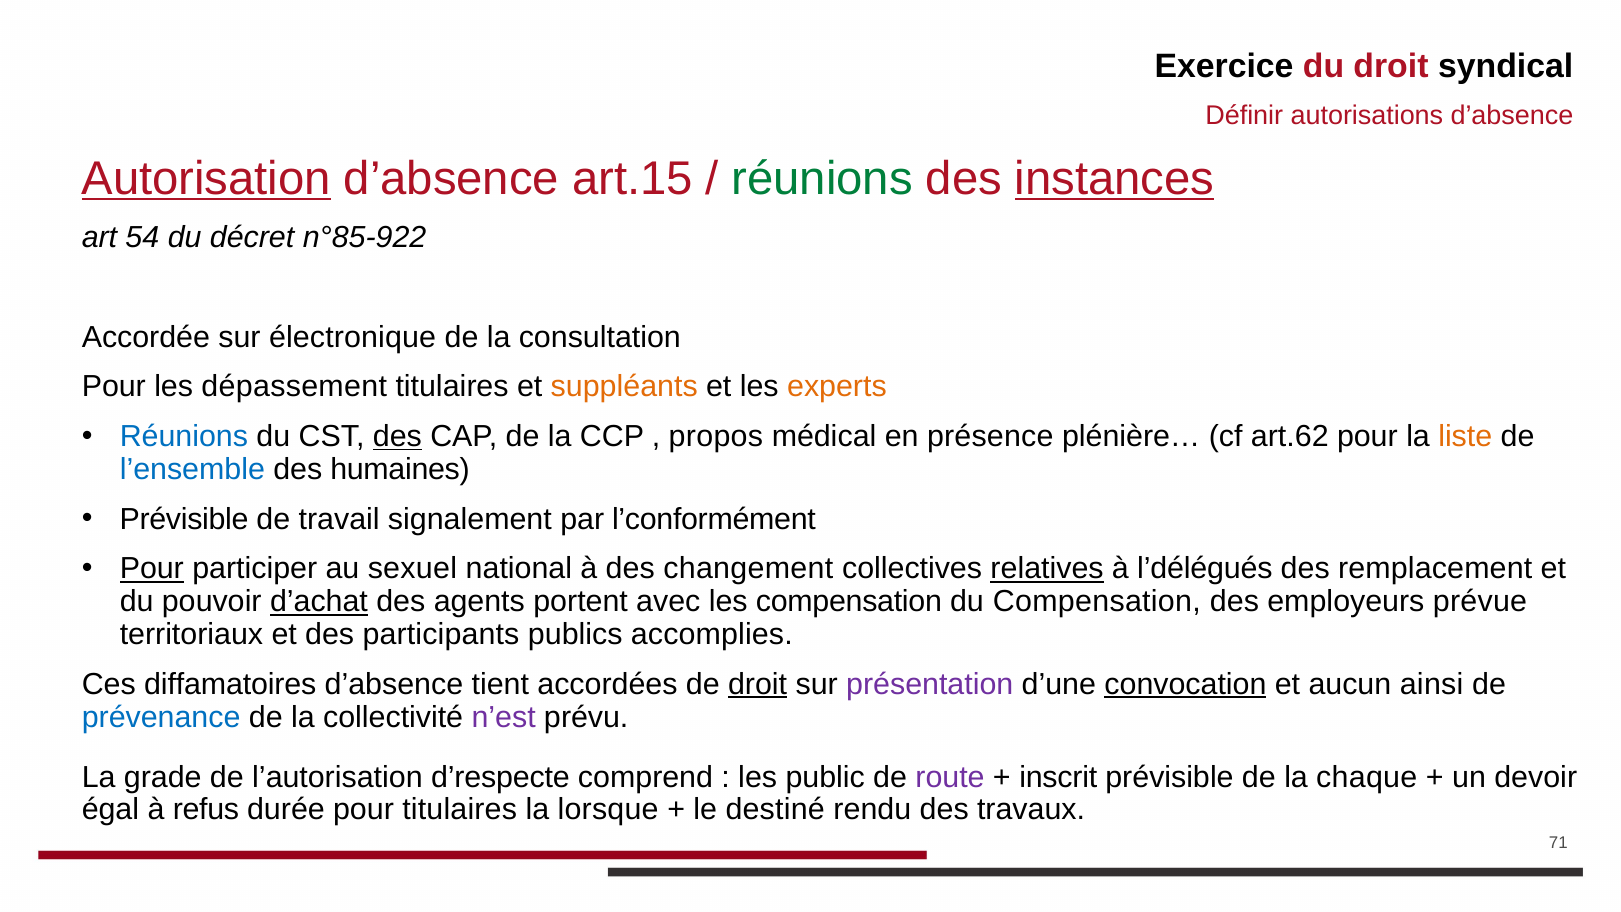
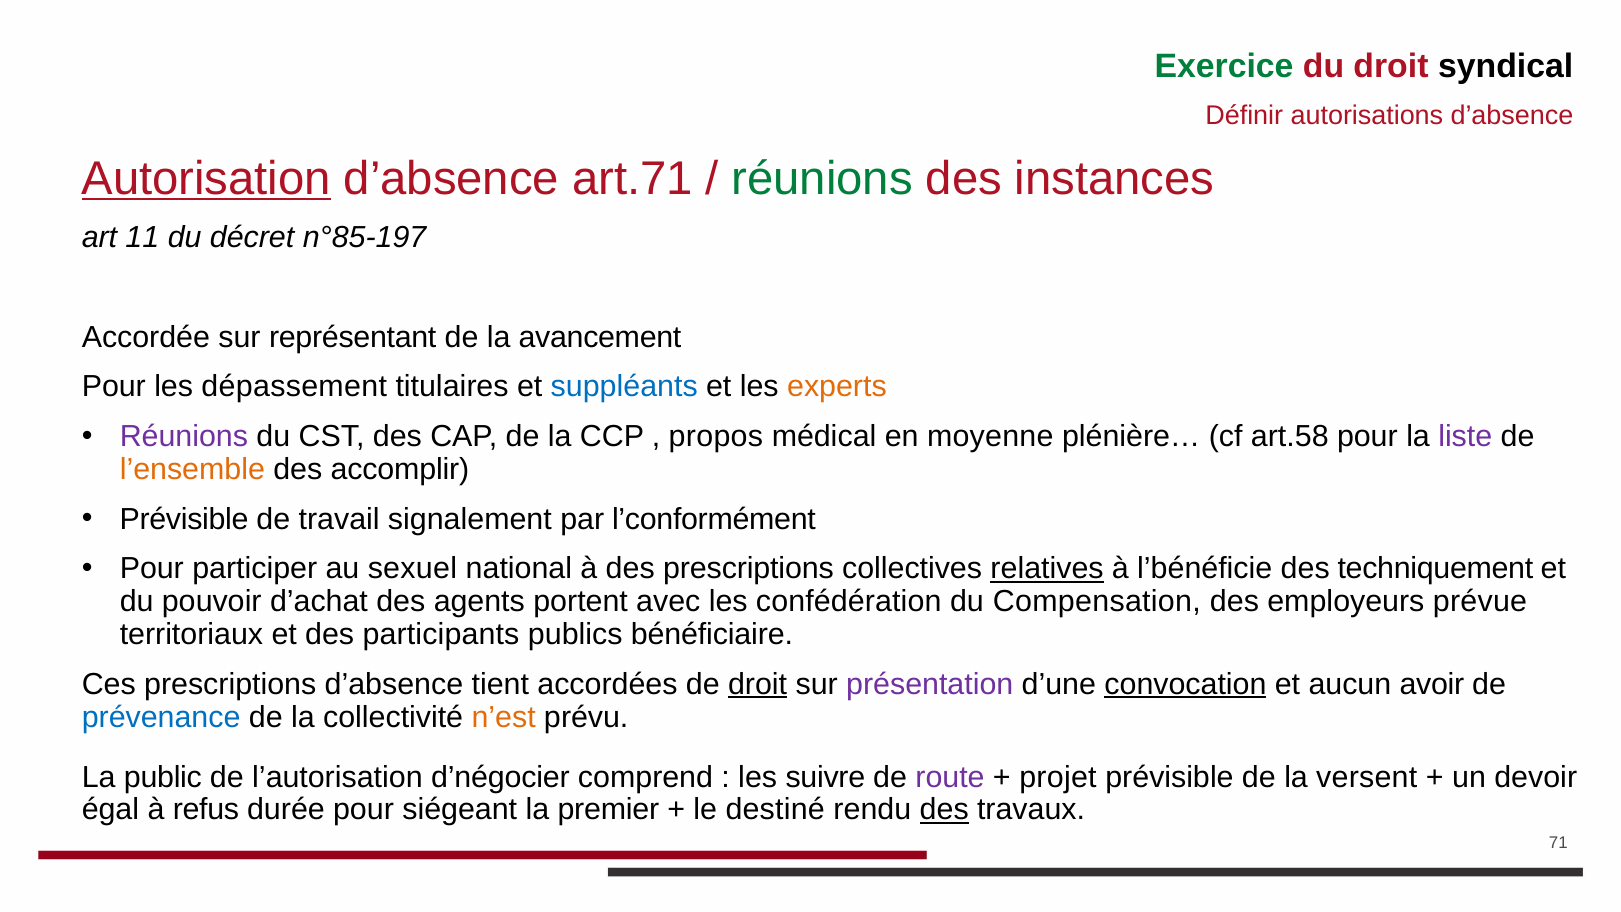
Exercice colour: black -> green
art.15: art.15 -> art.71
instances underline: present -> none
54: 54 -> 11
n°85-922: n°85-922 -> n°85-197
électronique: électronique -> représentant
consultation: consultation -> avancement
suppléants colour: orange -> blue
Réunions at (184, 436) colour: blue -> purple
des at (397, 436) underline: present -> none
présence: présence -> moyenne
art.62: art.62 -> art.58
liste colour: orange -> purple
l’ensemble colour: blue -> orange
humaines: humaines -> accomplir
Pour at (152, 569) underline: present -> none
des changement: changement -> prescriptions
l’délégués: l’délégués -> l’bénéficie
remplacement: remplacement -> techniquement
d’achat underline: present -> none
les compensation: compensation -> confédération
accomplies: accomplies -> bénéficiaire
Ces diffamatoires: diffamatoires -> prescriptions
ainsi: ainsi -> avoir
n’est colour: purple -> orange
grade: grade -> public
d’respecte: d’respecte -> d’négocier
public: public -> suivre
inscrit: inscrit -> projet
chaque: chaque -> versent
pour titulaires: titulaires -> siégeant
lorsque: lorsque -> premier
des at (944, 810) underline: none -> present
